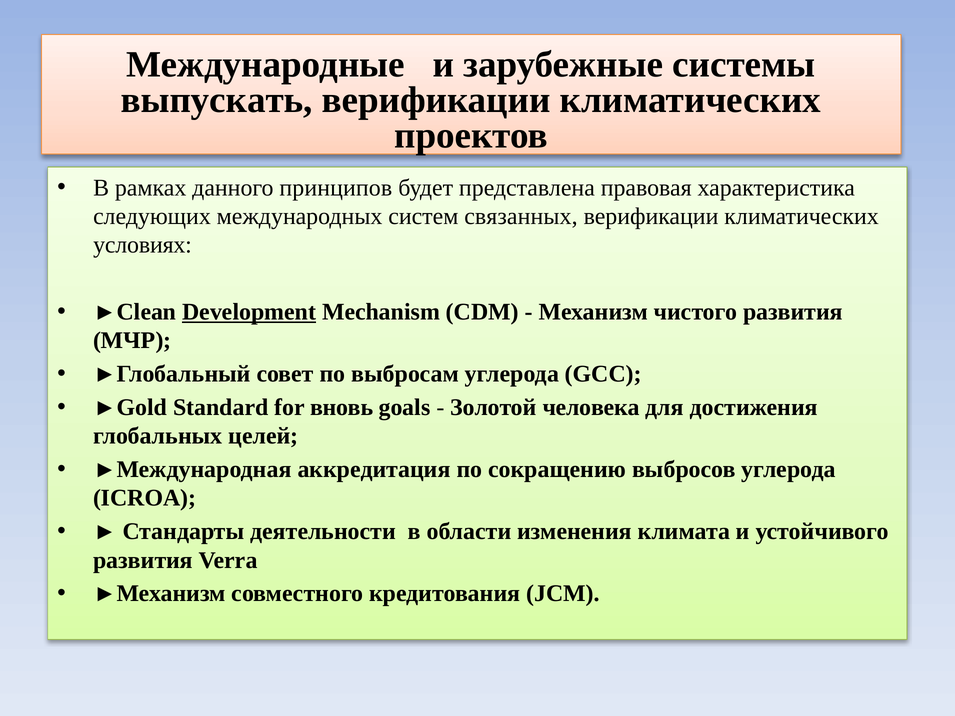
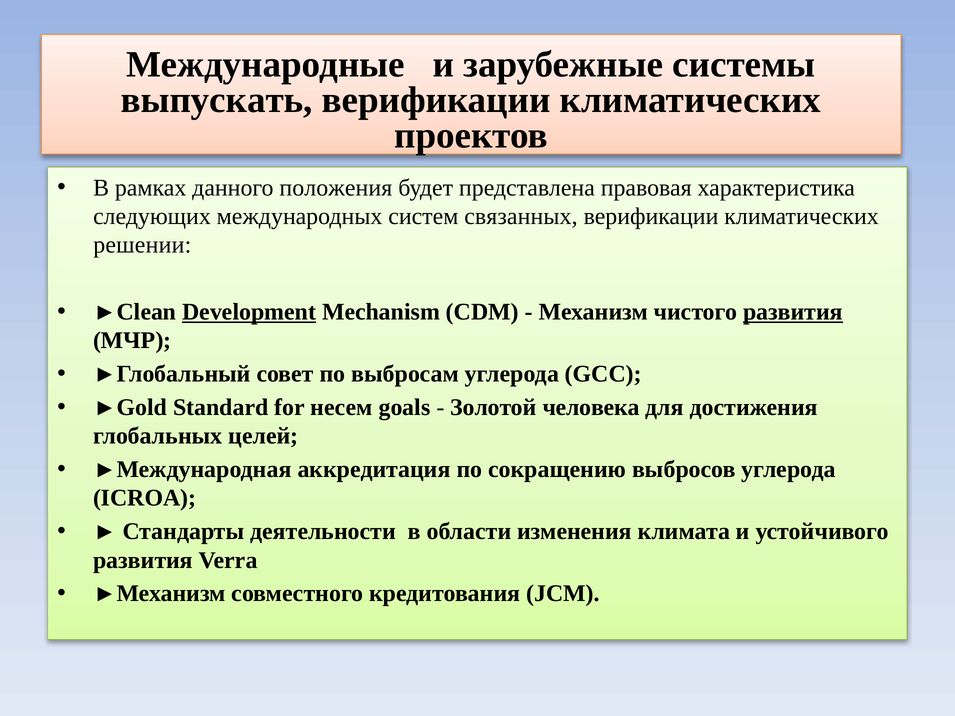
принципов: принципов -> положения
условиях: условиях -> решении
развития at (793, 312) underline: none -> present
вновь: вновь -> несем
